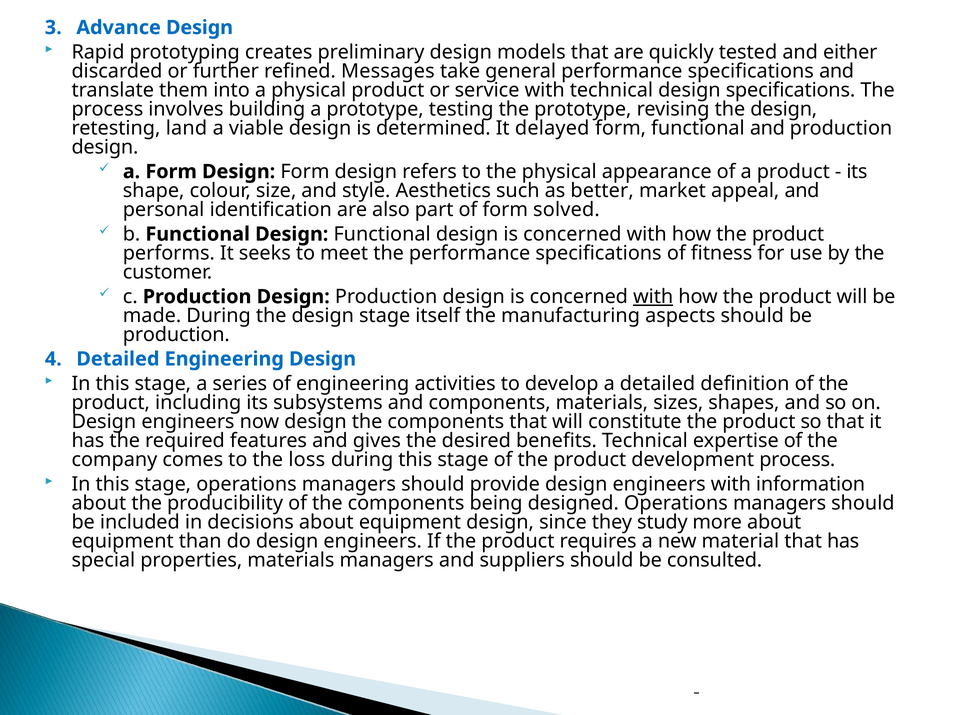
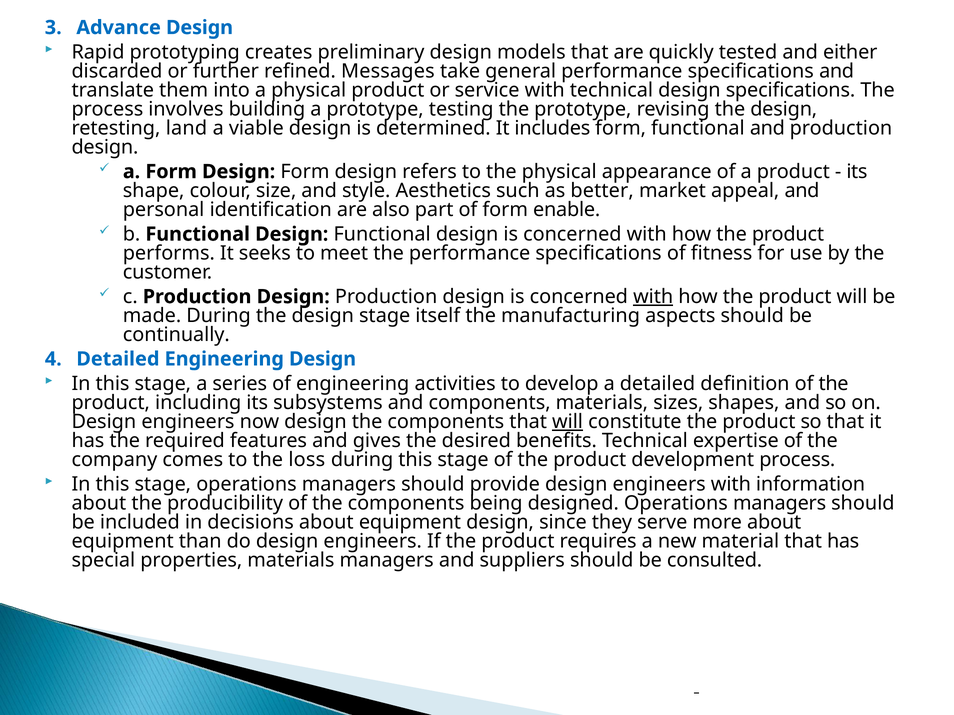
delayed: delayed -> includes
solved: solved -> enable
production at (176, 335): production -> continually
will at (568, 422) underline: none -> present
study: study -> serve
